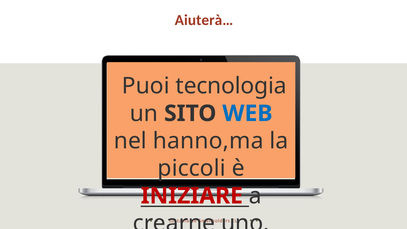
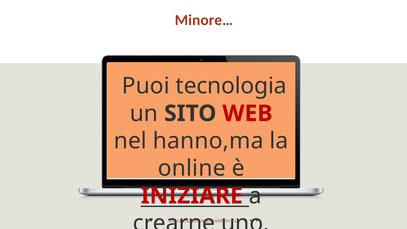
Aiuterà…: Aiuterà… -> Minore…
WEB colour: blue -> red
piccoli: piccoli -> online
